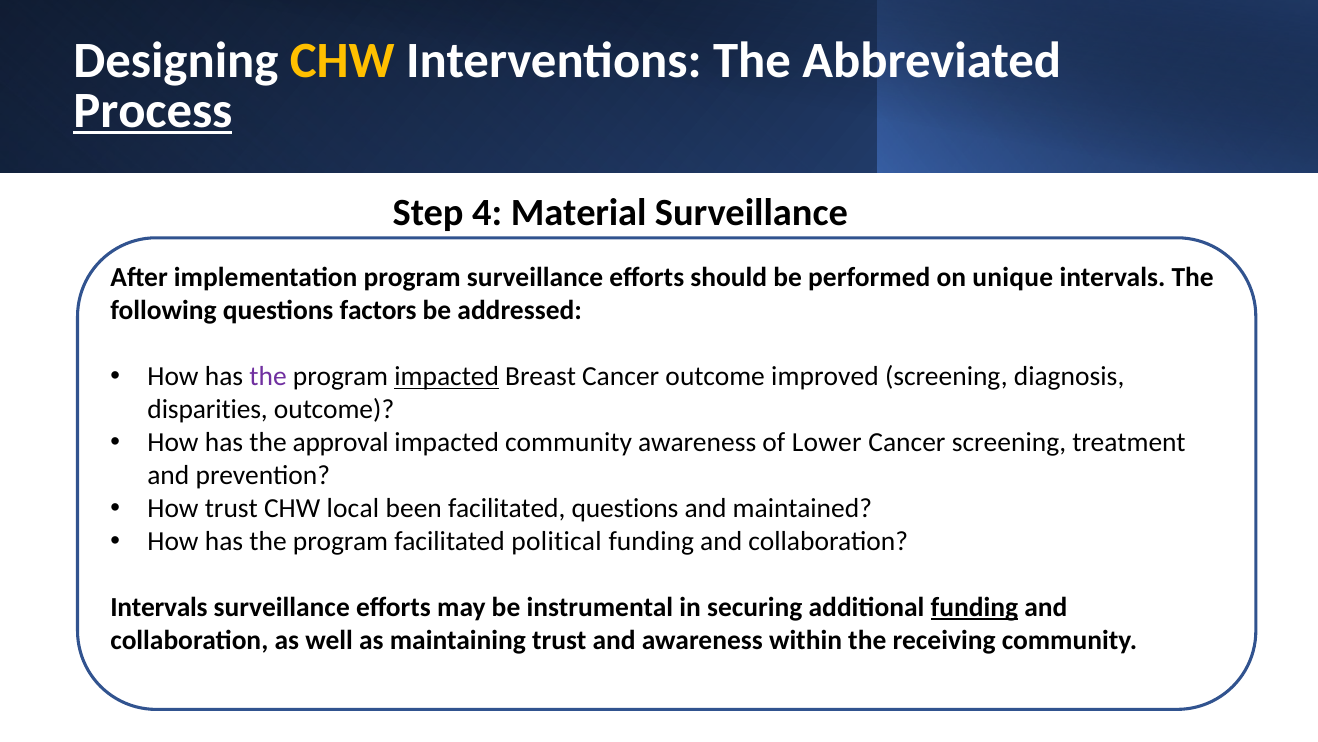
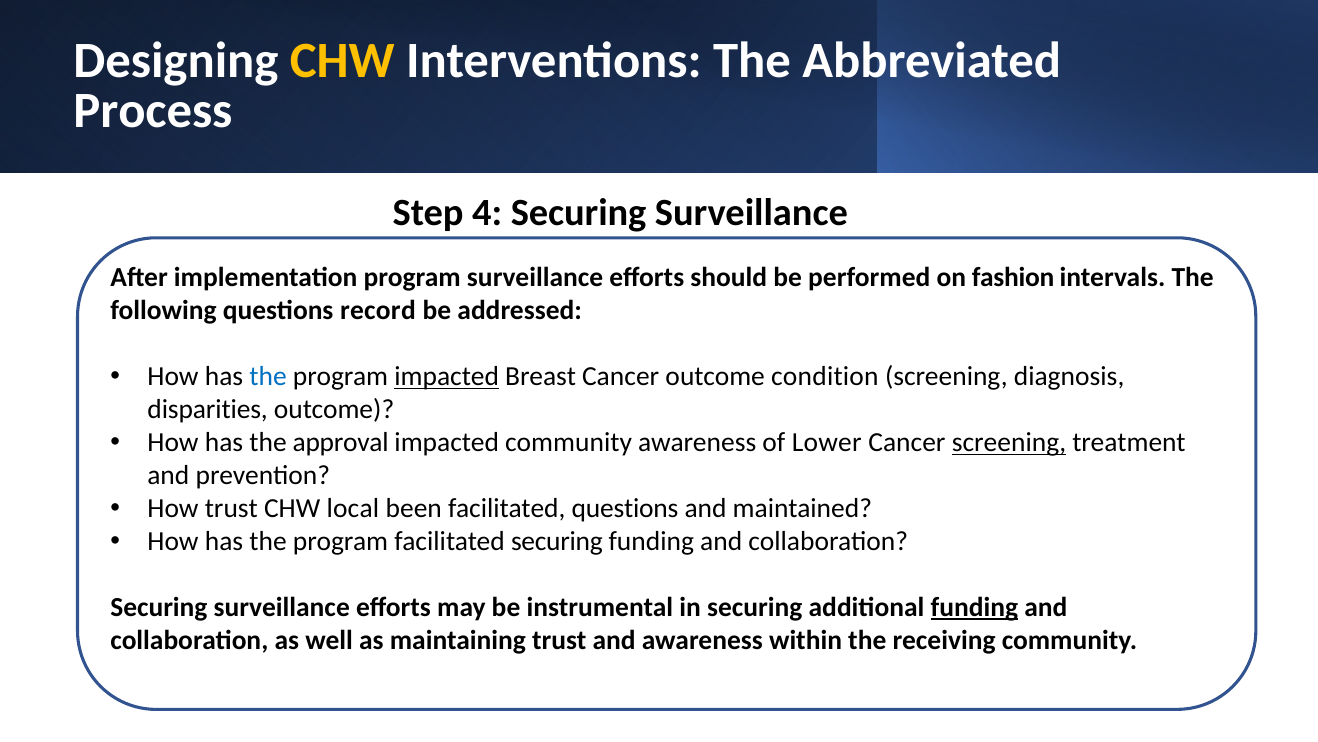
Process underline: present -> none
4 Material: Material -> Securing
unique: unique -> fashion
factors: factors -> record
the at (268, 376) colour: purple -> blue
improved: improved -> condition
screening at (1009, 442) underline: none -> present
facilitated political: political -> securing
Intervals at (159, 607): Intervals -> Securing
